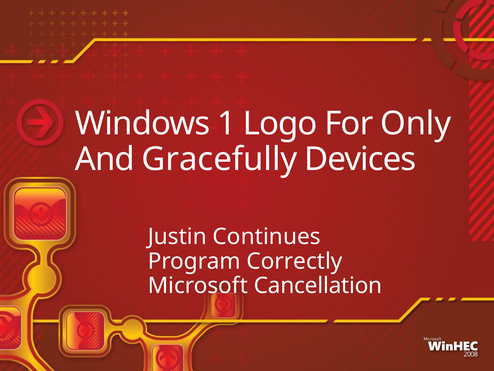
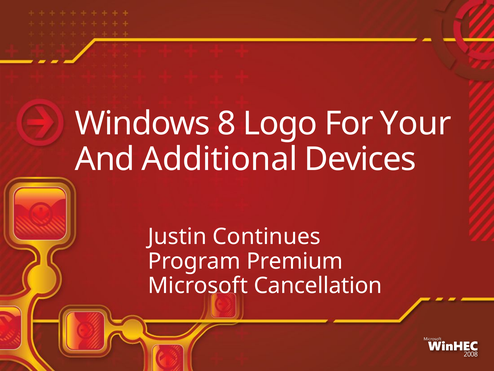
1: 1 -> 8
Only: Only -> Your
Gracefully: Gracefully -> Additional
Correctly: Correctly -> Premium
